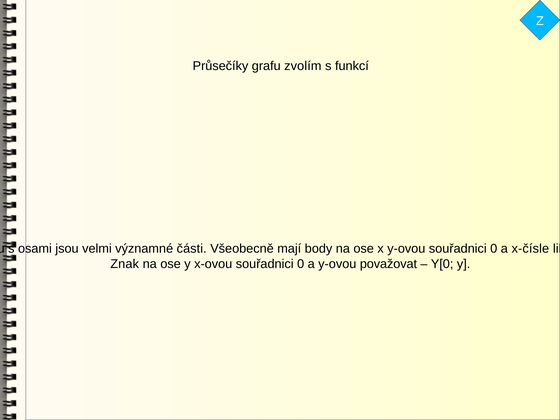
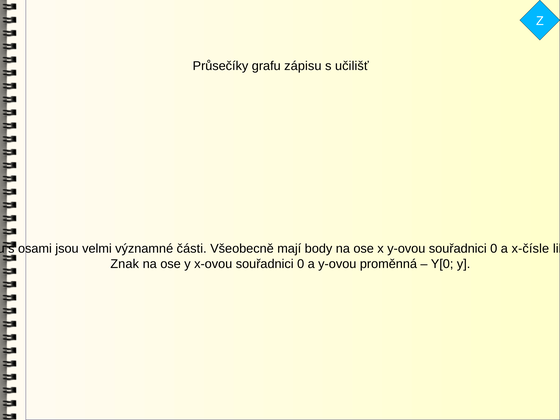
zvolím: zvolím -> zápisu
funkcí: funkcí -> učilišť
považovat: považovat -> proměnná
